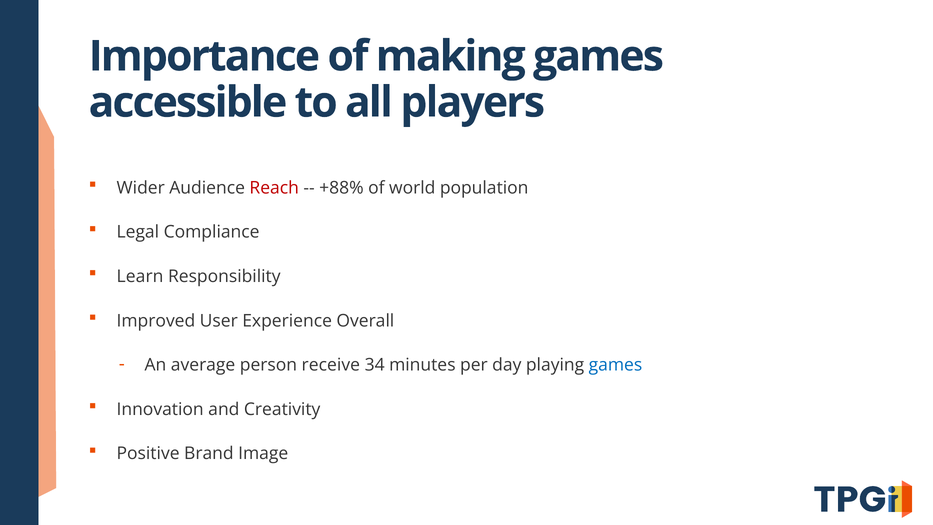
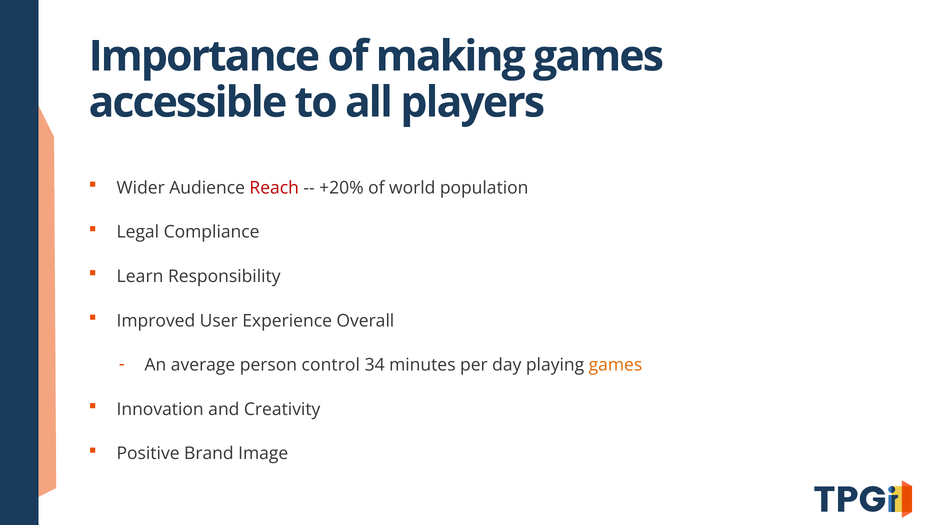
+88%: +88% -> +20%
receive: receive -> control
games at (615, 365) colour: blue -> orange
